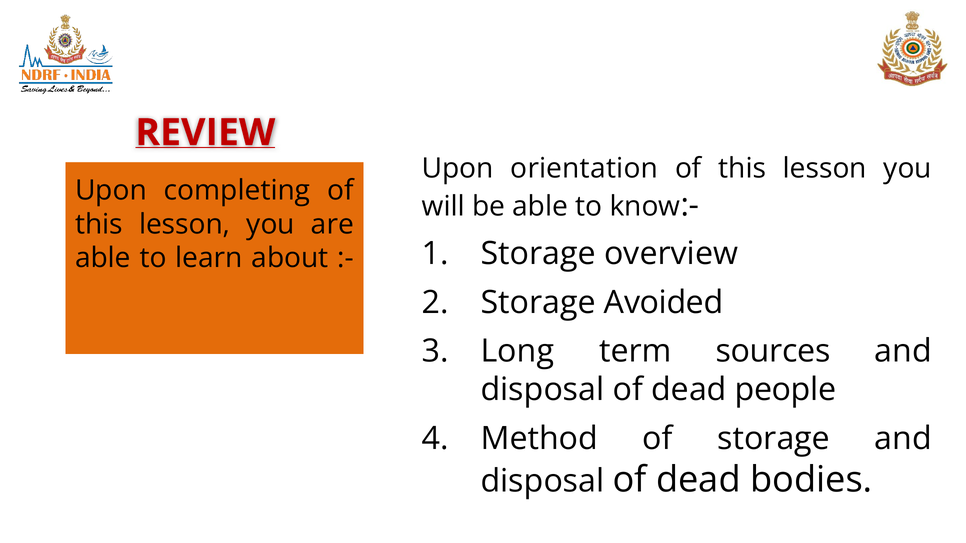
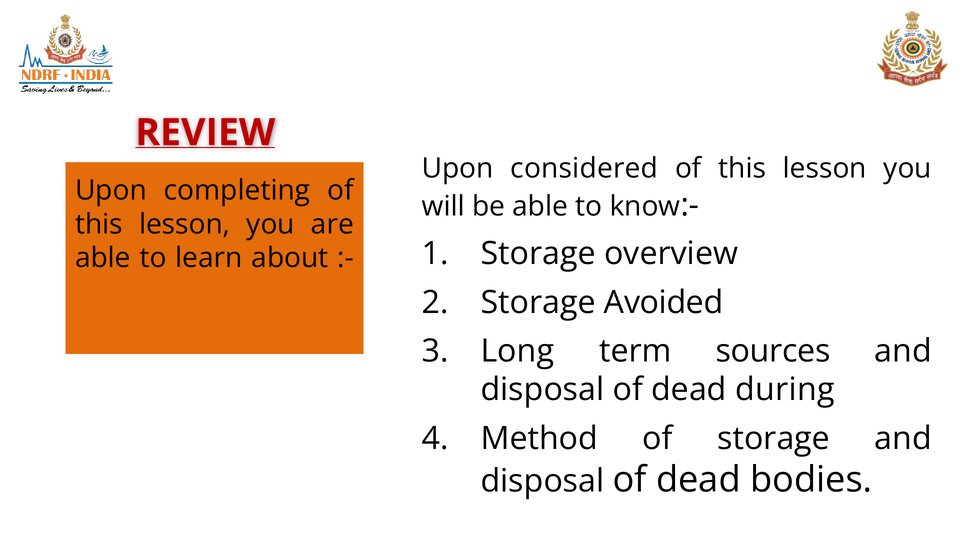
orientation: orientation -> considered
people: people -> during
